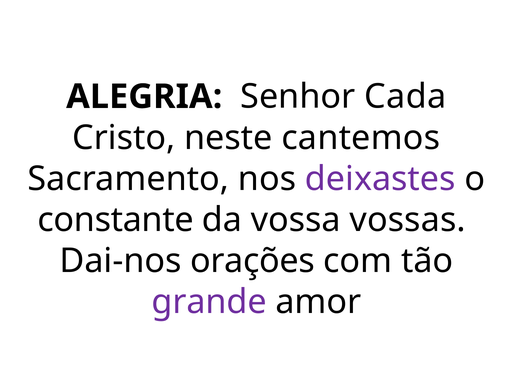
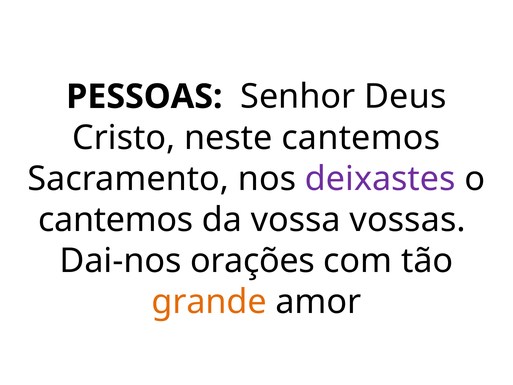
ALEGRIA: ALEGRIA -> PESSOAS
Cada: Cada -> Deus
constante at (116, 220): constante -> cantemos
grande colour: purple -> orange
